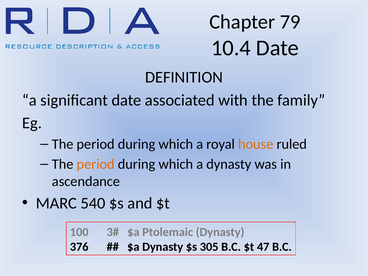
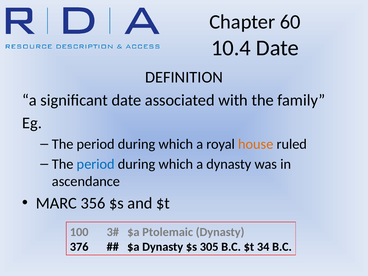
79: 79 -> 60
period at (96, 164) colour: orange -> blue
540: 540 -> 356
47: 47 -> 34
